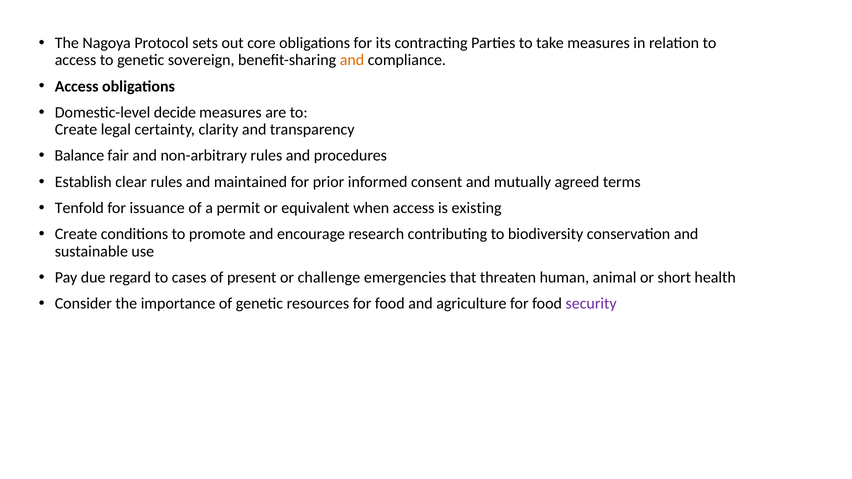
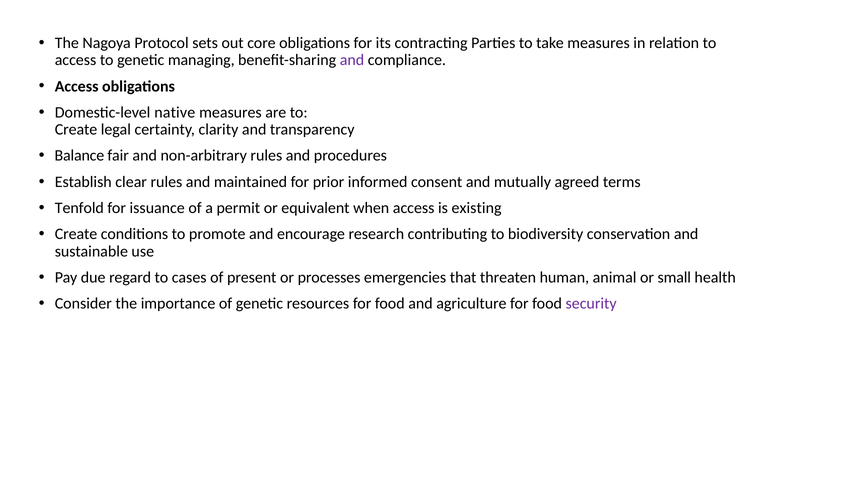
sovereign: sovereign -> managing
and at (352, 60) colour: orange -> purple
decide: decide -> native
challenge: challenge -> processes
short: short -> small
